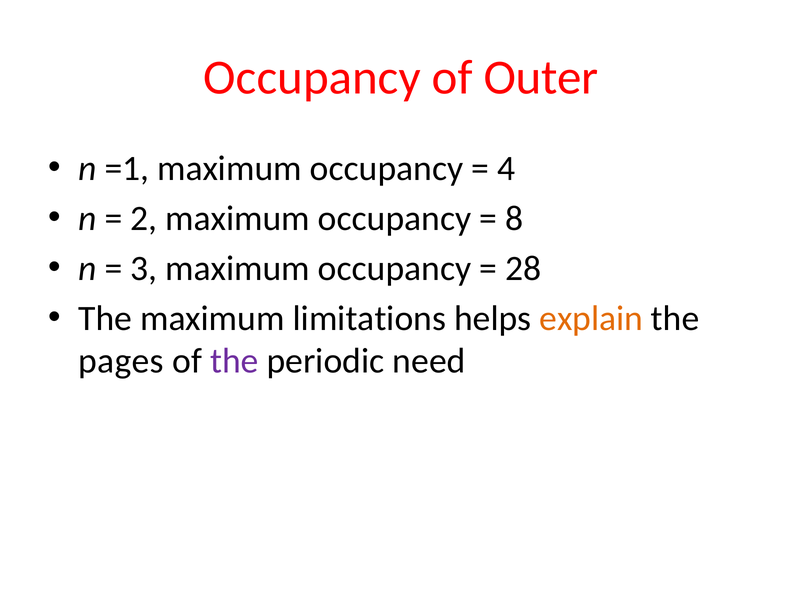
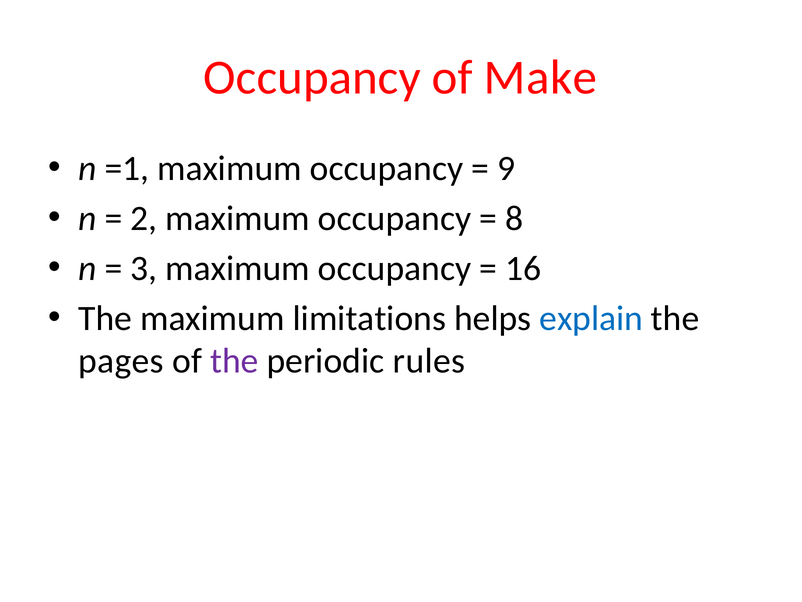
Outer: Outer -> Make
4: 4 -> 9
28: 28 -> 16
explain colour: orange -> blue
need: need -> rules
